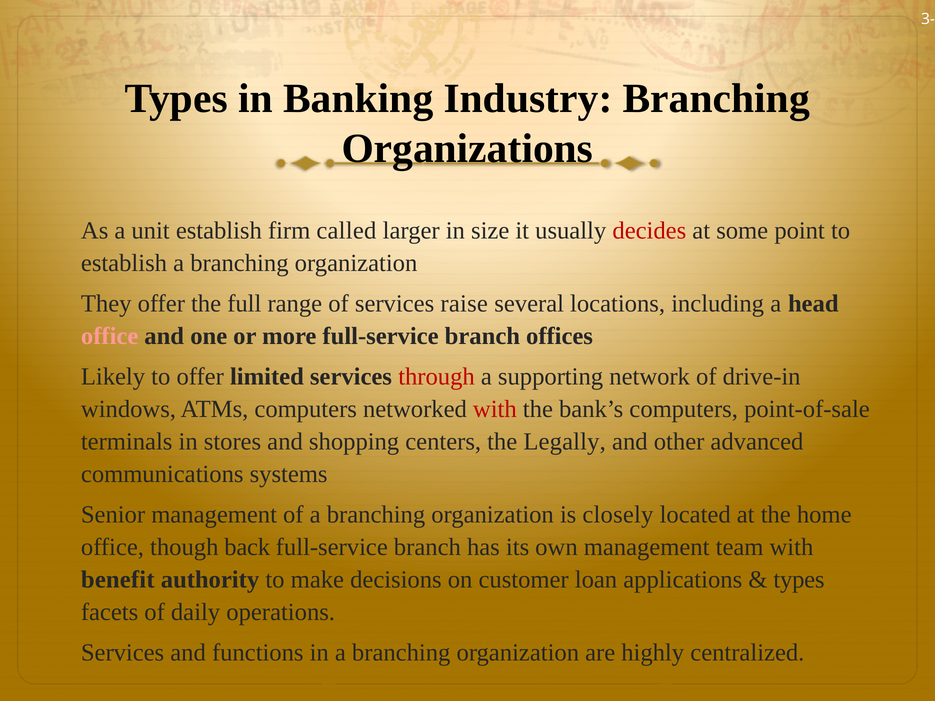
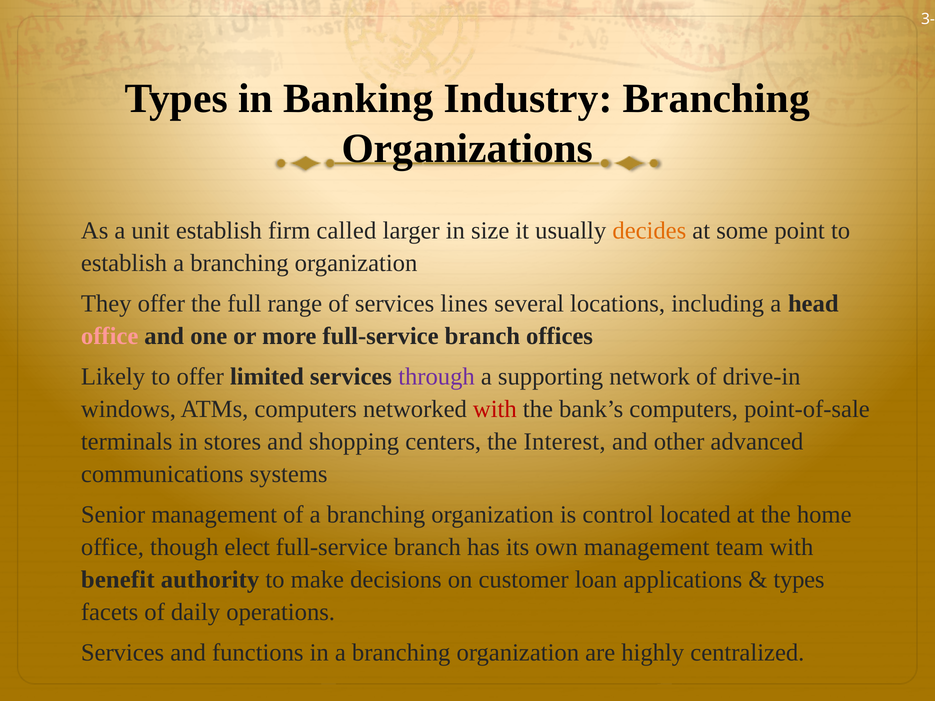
decides colour: red -> orange
raise: raise -> lines
through colour: red -> purple
Legally: Legally -> Interest
closely: closely -> control
back: back -> elect
